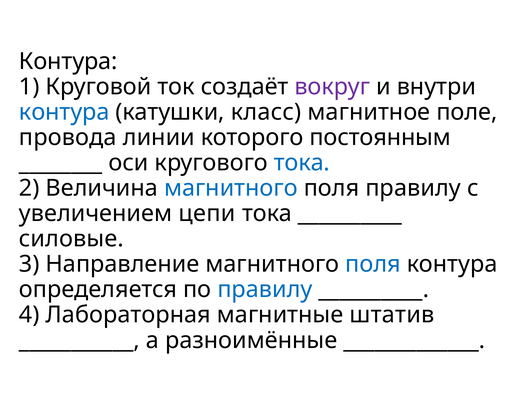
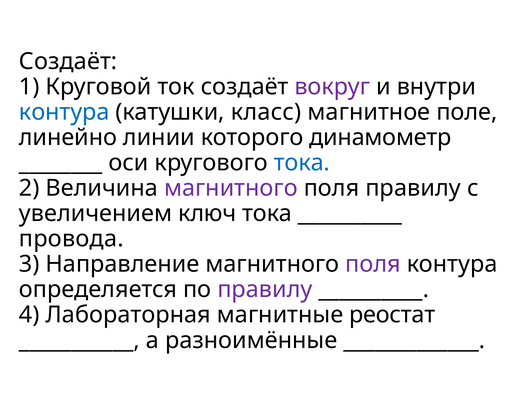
Контура at (68, 61): Контура -> Создаёт
провода: провода -> линейно
постоянным: постоянным -> динамометр
магнитного at (231, 188) colour: blue -> purple
цепи: цепи -> ключ
силовые: силовые -> провода
поля at (373, 264) colour: blue -> purple
правилу at (265, 290) colour: blue -> purple
штатив: штатив -> реостат
